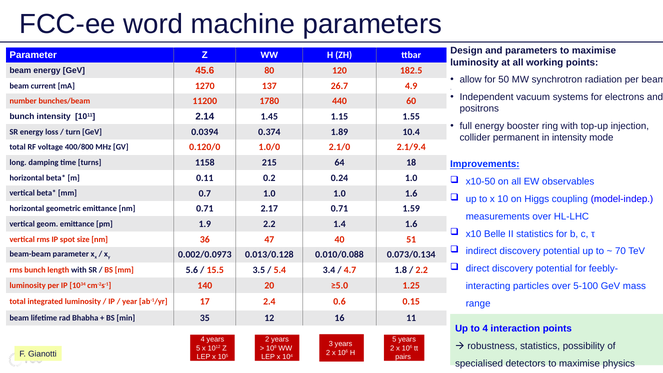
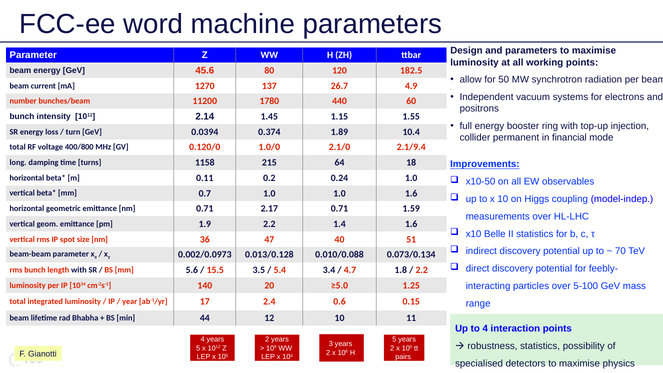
in intensity: intensity -> financial
35: 35 -> 44
12 16: 16 -> 10
